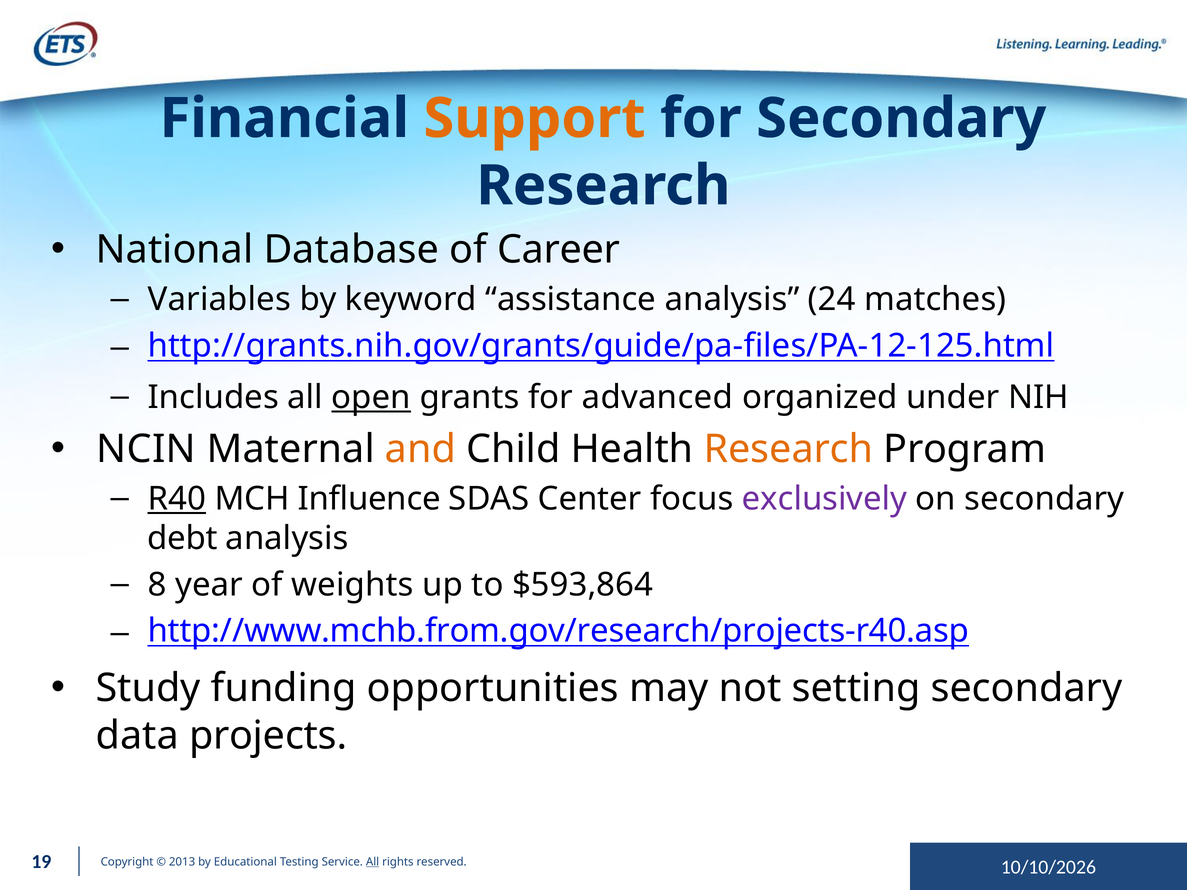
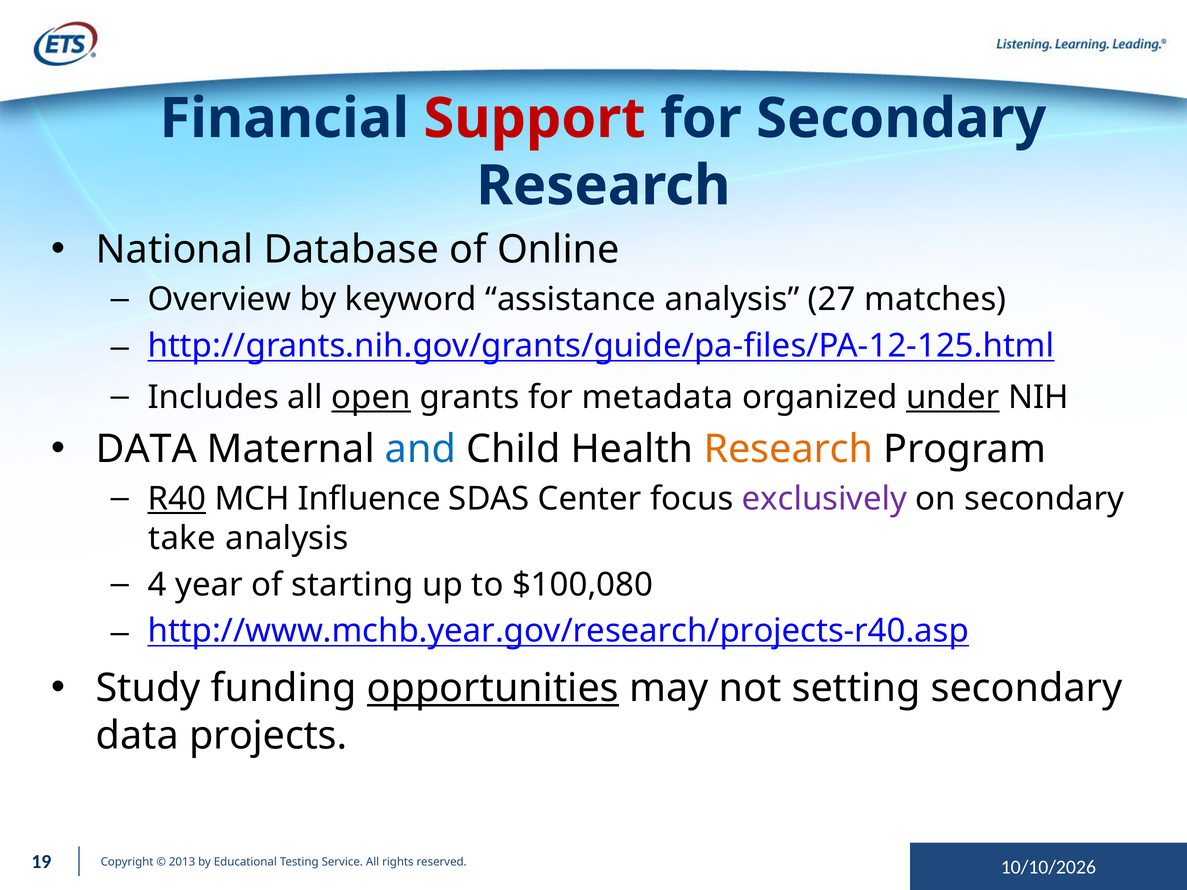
Support colour: orange -> red
Career: Career -> Online
Variables: Variables -> Overview
24: 24 -> 27
advanced: advanced -> metadata
under underline: none -> present
NCIN at (146, 449): NCIN -> DATA
and colour: orange -> blue
debt: debt -> take
8: 8 -> 4
weights: weights -> starting
$593,864: $593,864 -> $100,080
http://www.mchb.from.gov/research/projects-r40.asp: http://www.mchb.from.gov/research/projects-r40.asp -> http://www.mchb.year.gov/research/projects-r40.asp
opportunities underline: none -> present
All at (373, 862) underline: present -> none
